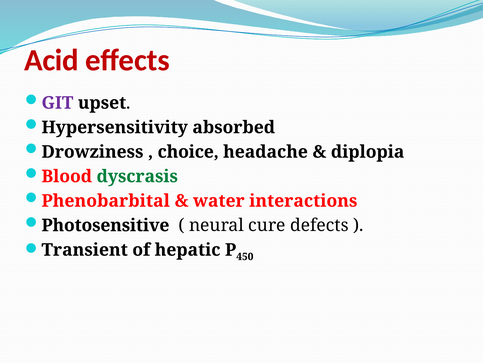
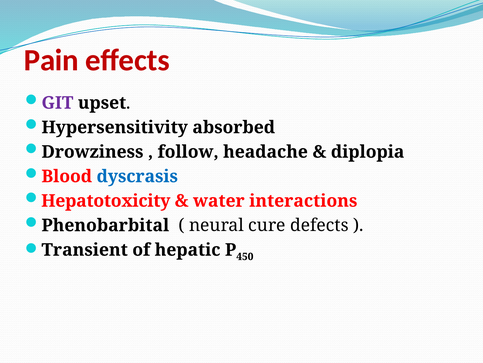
Acid: Acid -> Pain
choice: choice -> follow
dyscrasis colour: green -> blue
Phenobarbital: Phenobarbital -> Hepatotoxicity
Photosensitive: Photosensitive -> Phenobarbital
